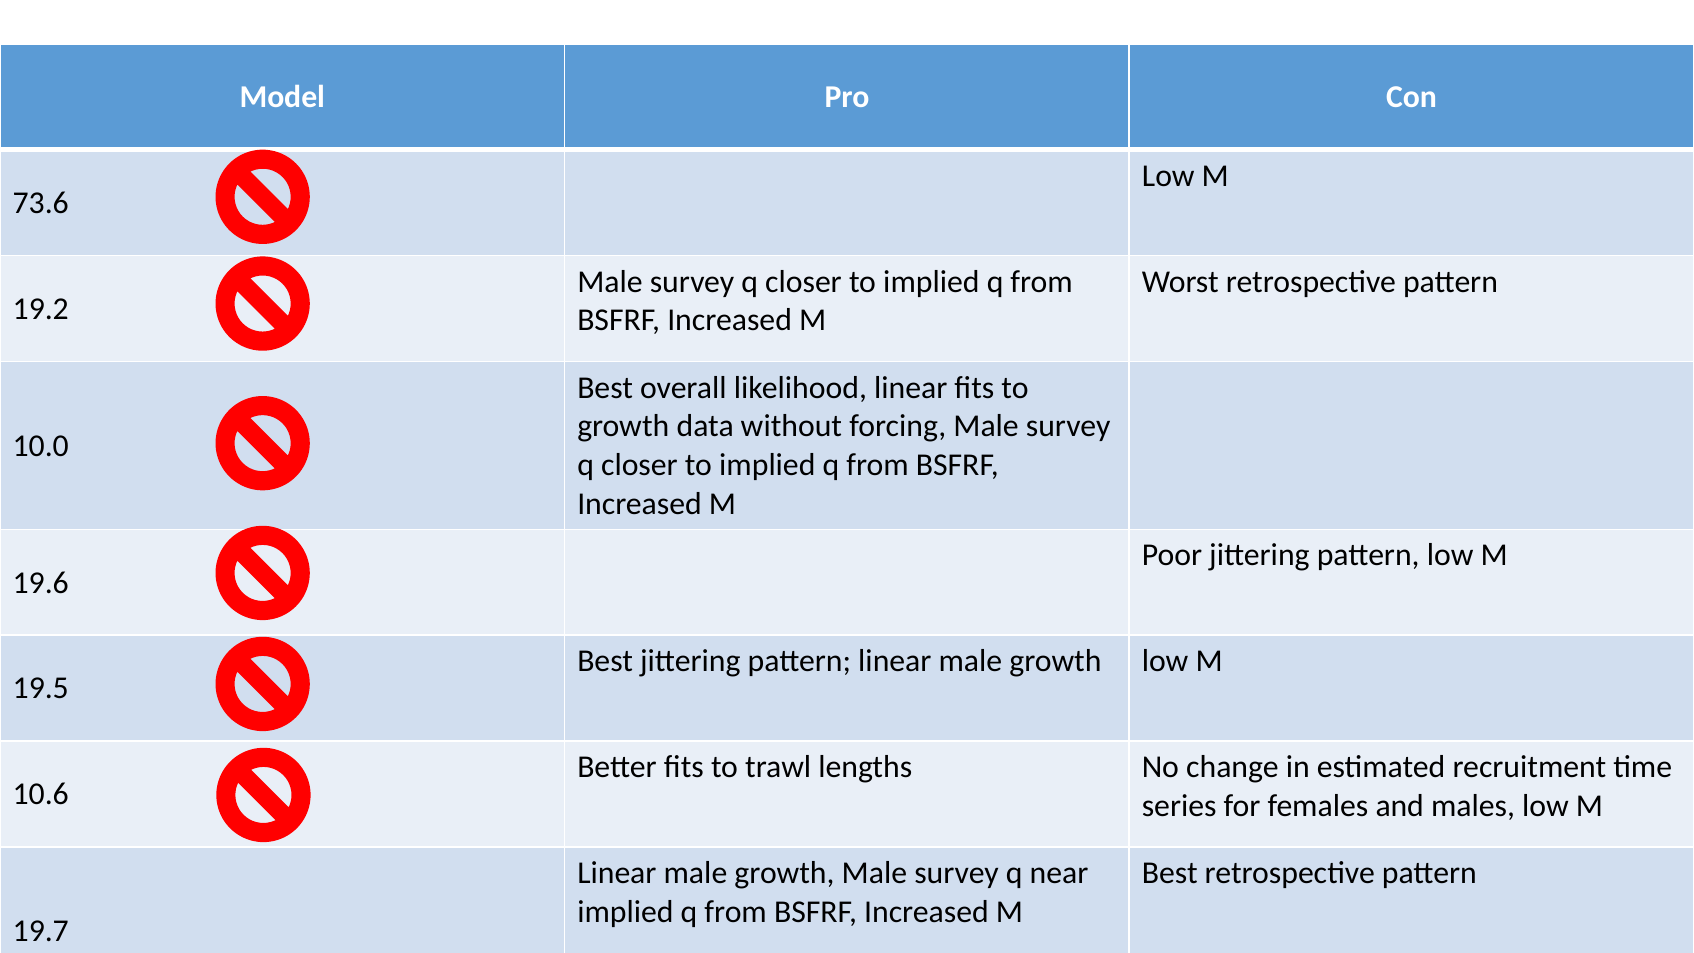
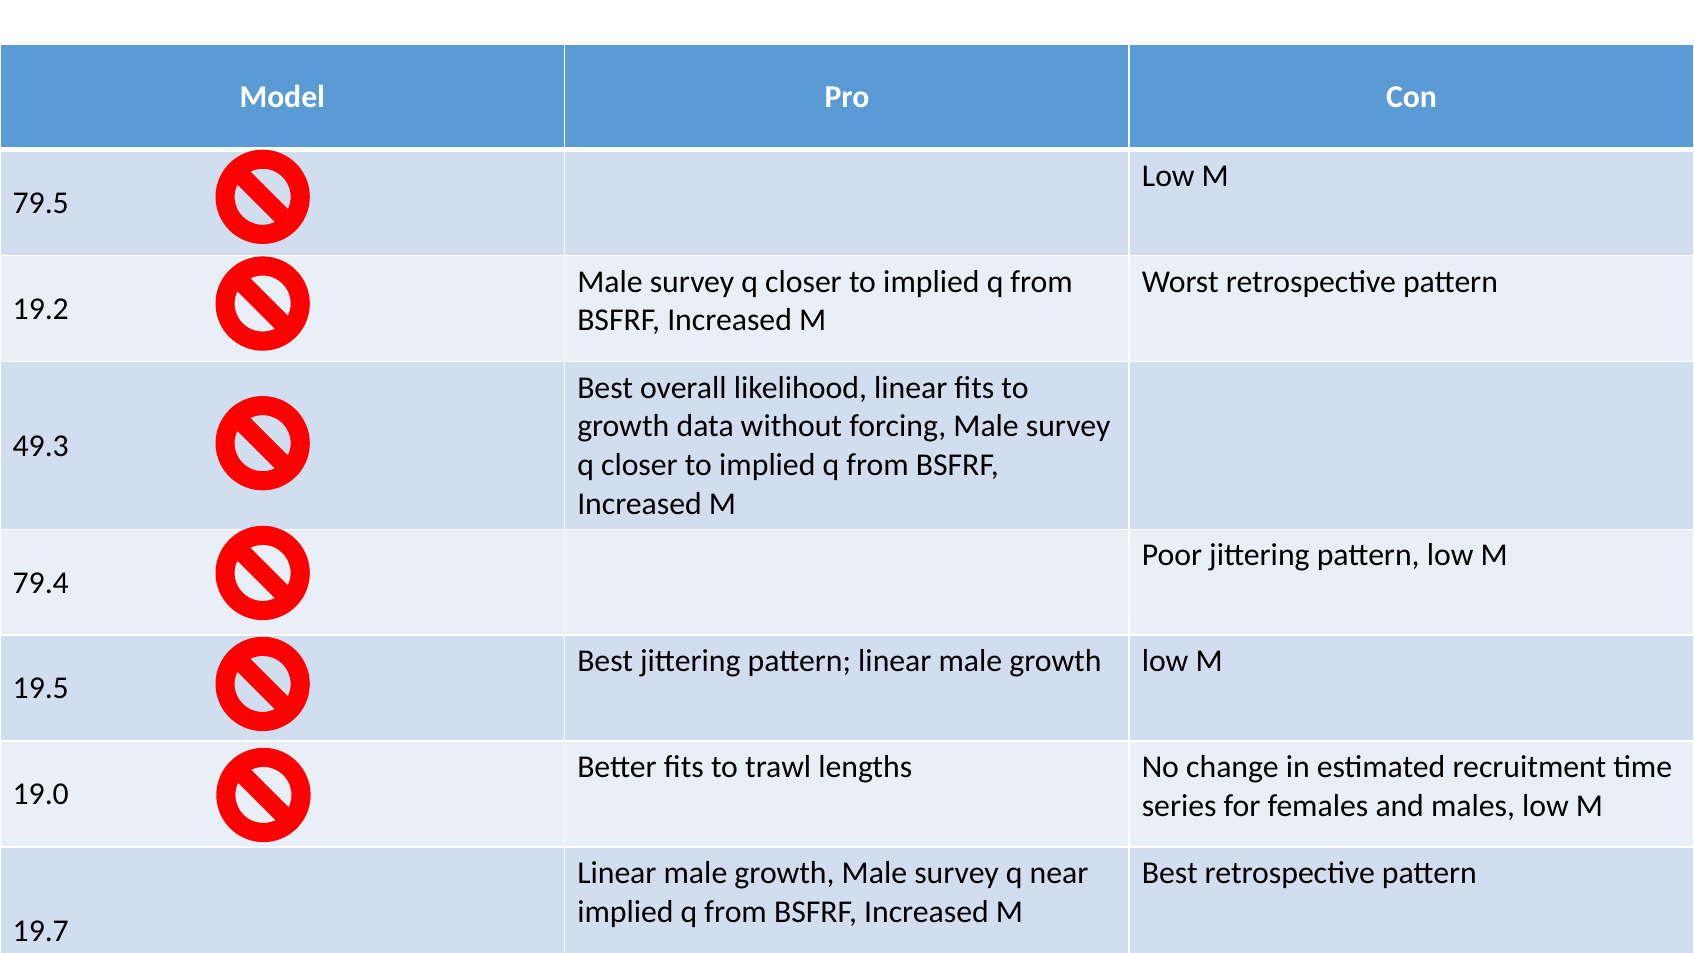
73.6: 73.6 -> 79.5
10.0: 10.0 -> 49.3
19.6: 19.6 -> 79.4
10.6: 10.6 -> 19.0
